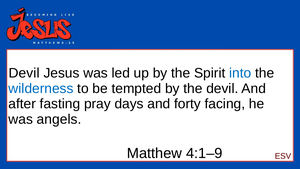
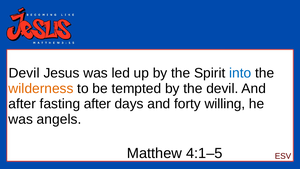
wilderness colour: blue -> orange
fasting pray: pray -> after
facing: facing -> willing
4:1–9: 4:1–9 -> 4:1–5
